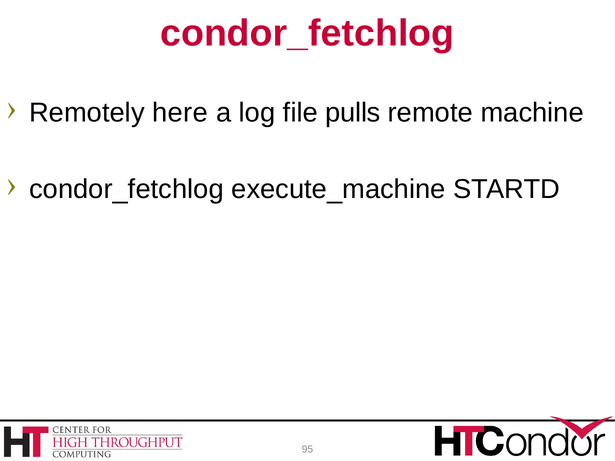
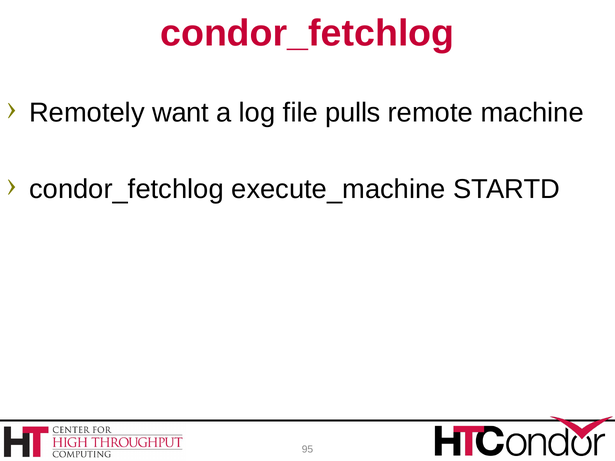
here: here -> want
